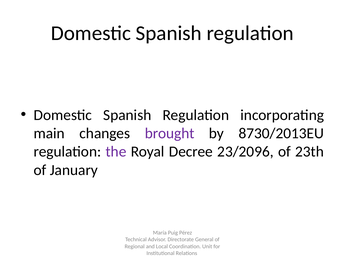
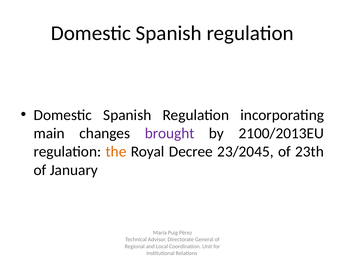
8730/2013EU: 8730/2013EU -> 2100/2013EU
the colour: purple -> orange
23/2096: 23/2096 -> 23/2045
